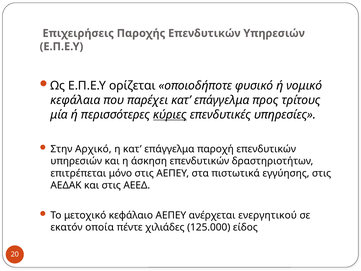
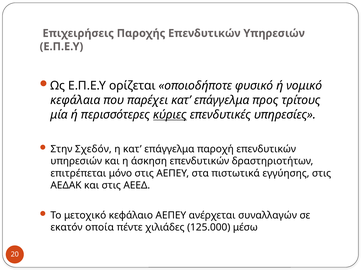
Αρχικό: Αρχικό -> Σχεδόν
ενεργητικού: ενεργητικού -> συναλλαγών
είδος: είδος -> μέσω
